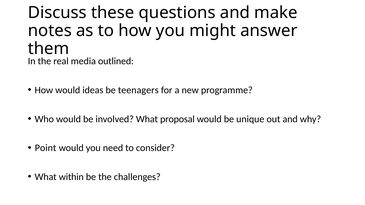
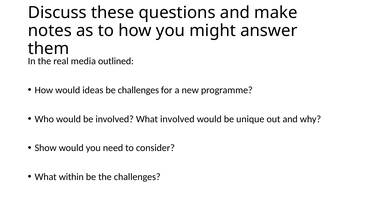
be teenagers: teenagers -> challenges
What proposal: proposal -> involved
Point: Point -> Show
